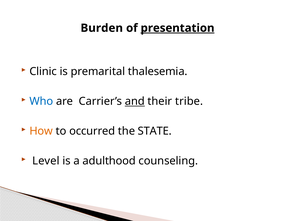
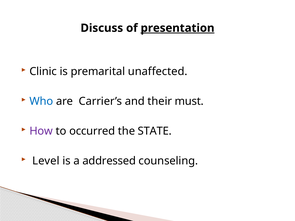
Burden: Burden -> Discuss
thalesemia: thalesemia -> unaffected
and underline: present -> none
tribe: tribe -> must
How colour: orange -> purple
adulthood: adulthood -> addressed
